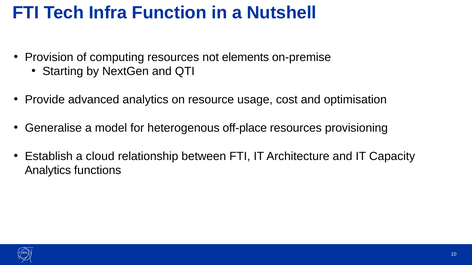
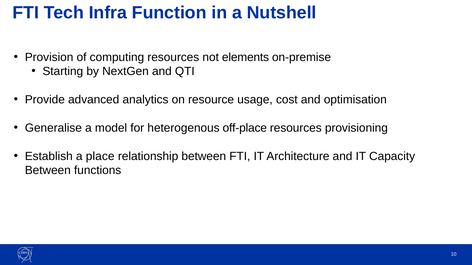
cloud: cloud -> place
Analytics at (48, 171): Analytics -> Between
